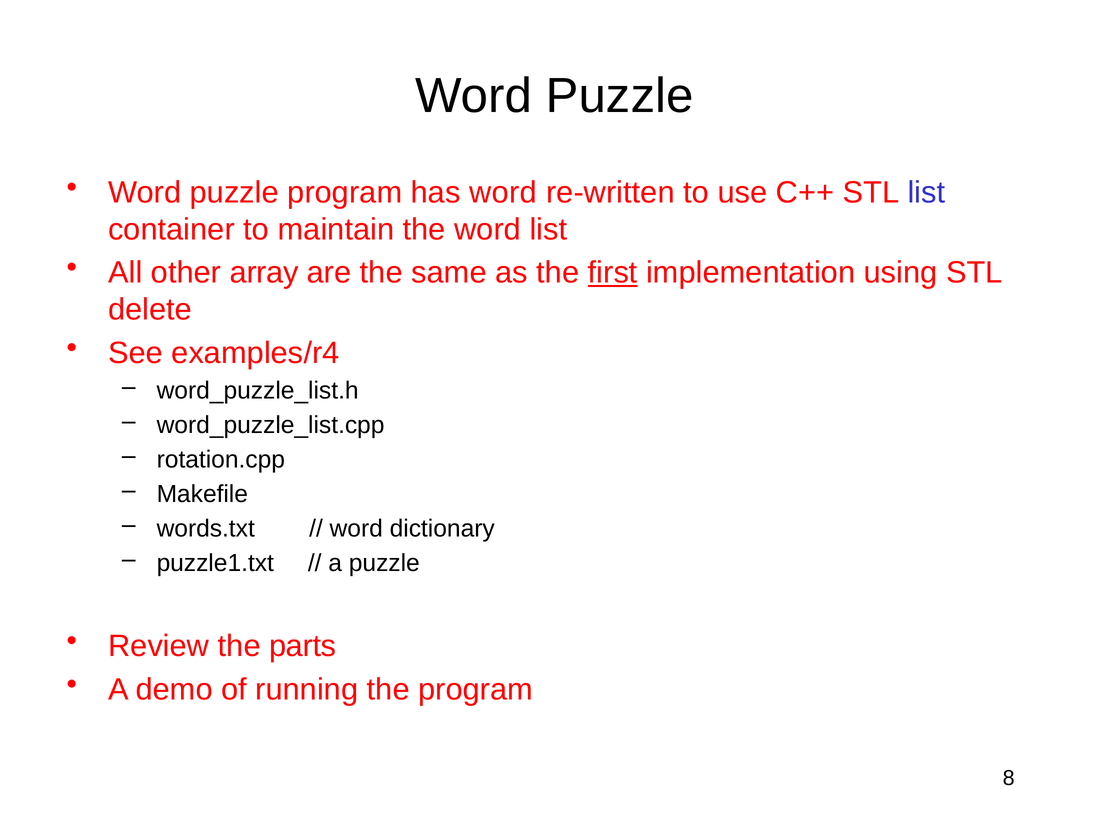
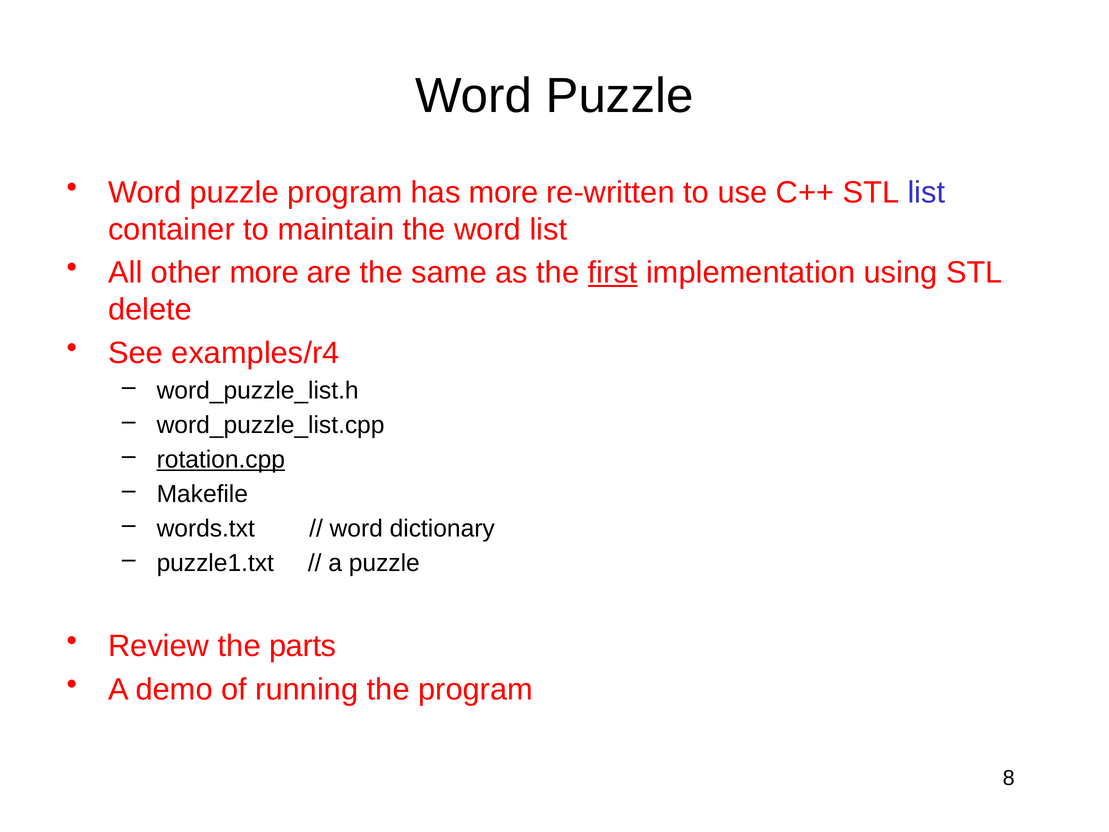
has word: word -> more
other array: array -> more
rotation.cpp underline: none -> present
